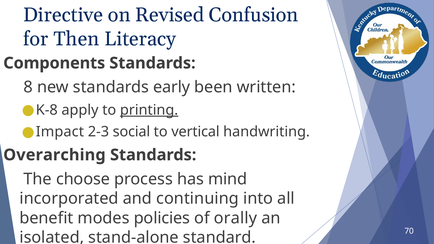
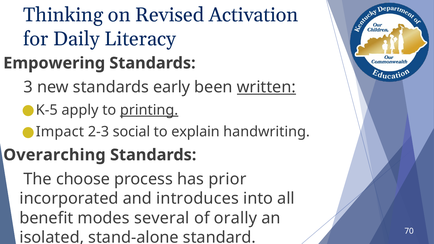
Directive: Directive -> Thinking
Confusion: Confusion -> Activation
Then: Then -> Daily
Components: Components -> Empowering
8: 8 -> 3
written underline: none -> present
K-8: K-8 -> K-5
vertical: vertical -> explain
mind: mind -> prior
continuing: continuing -> introduces
policies: policies -> several
